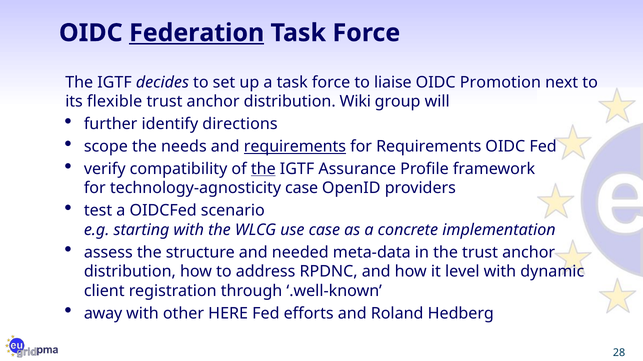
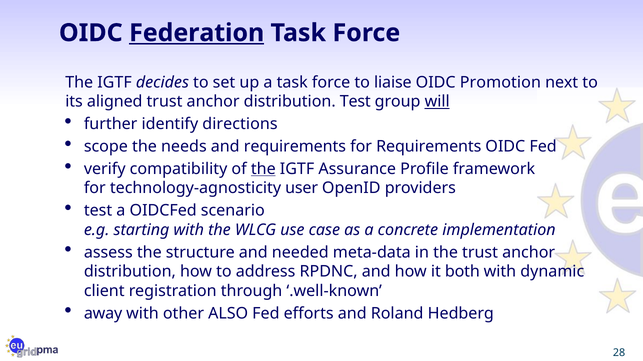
flexible: flexible -> aligned
distribution Wiki: Wiki -> Test
will underline: none -> present
requirements at (295, 147) underline: present -> none
technology-agnosticity case: case -> user
level: level -> both
HERE: HERE -> ALSO
